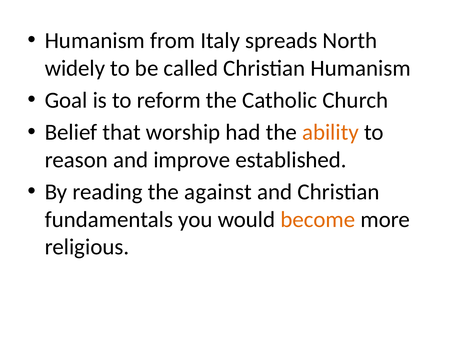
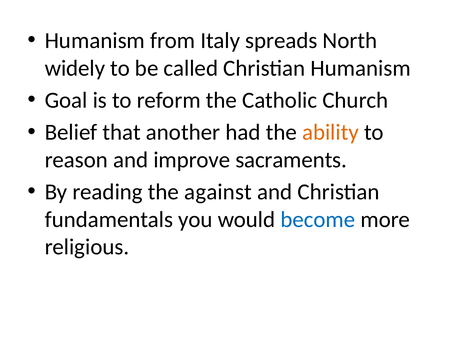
worship: worship -> another
established: established -> sacraments
become colour: orange -> blue
